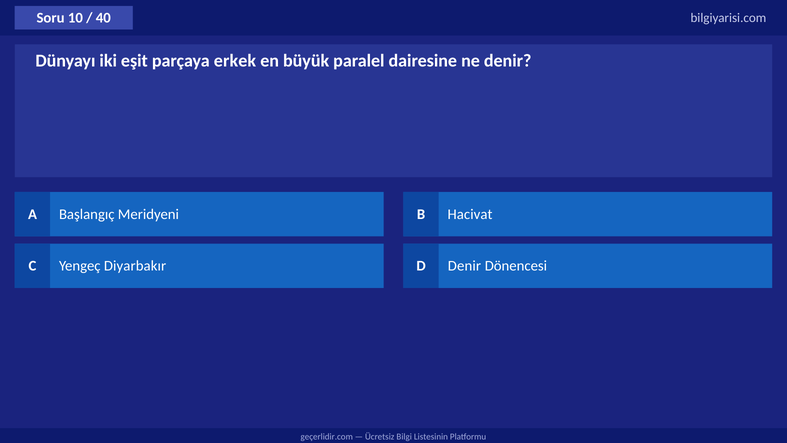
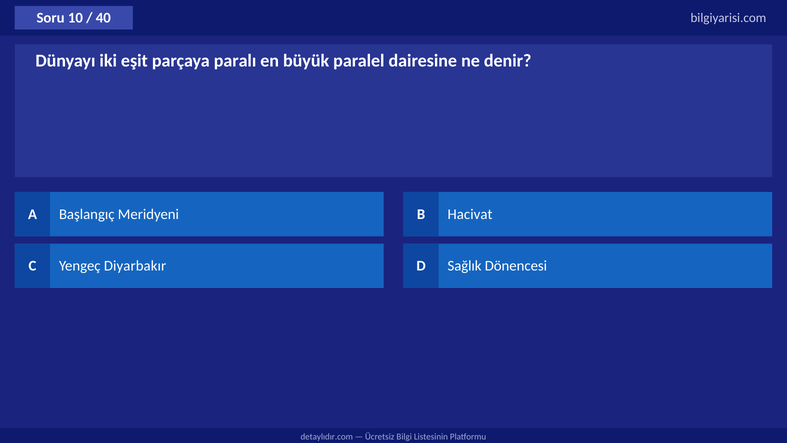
erkek: erkek -> paralı
D Denir: Denir -> Sağlık
geçerlidir.com: geçerlidir.com -> detaylıdır.com
